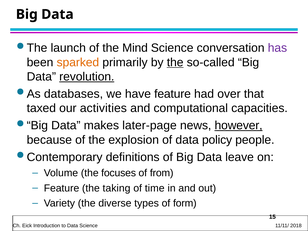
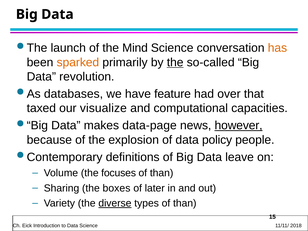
has colour: purple -> orange
revolution underline: present -> none
activities: activities -> visualize
later-page: later-page -> data-page
from at (162, 173): from -> than
Feature at (62, 188): Feature -> Sharing
taking: taking -> boxes
time: time -> later
diverse underline: none -> present
types of form: form -> than
